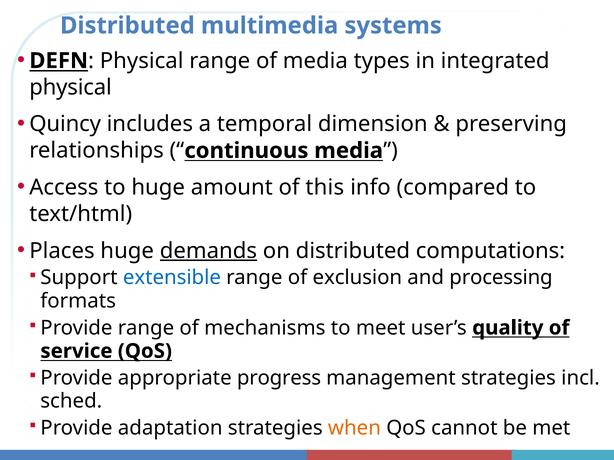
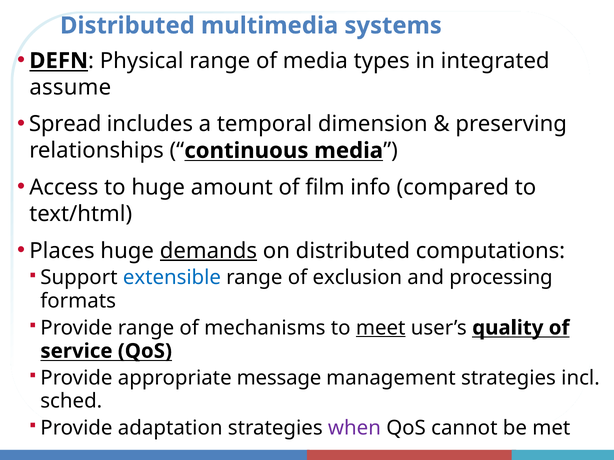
physical at (70, 87): physical -> assume
Quincy: Quincy -> Spread
this: this -> film
meet underline: none -> present
progress: progress -> message
when colour: orange -> purple
